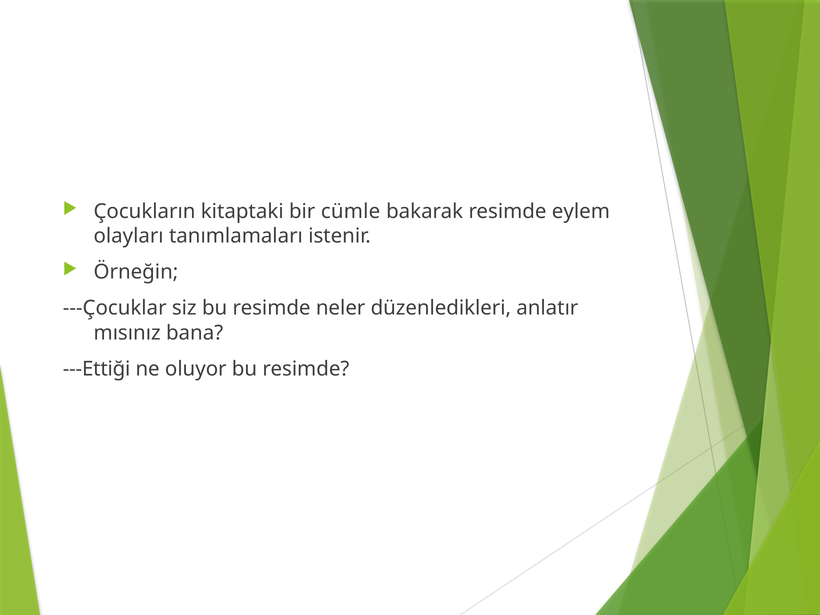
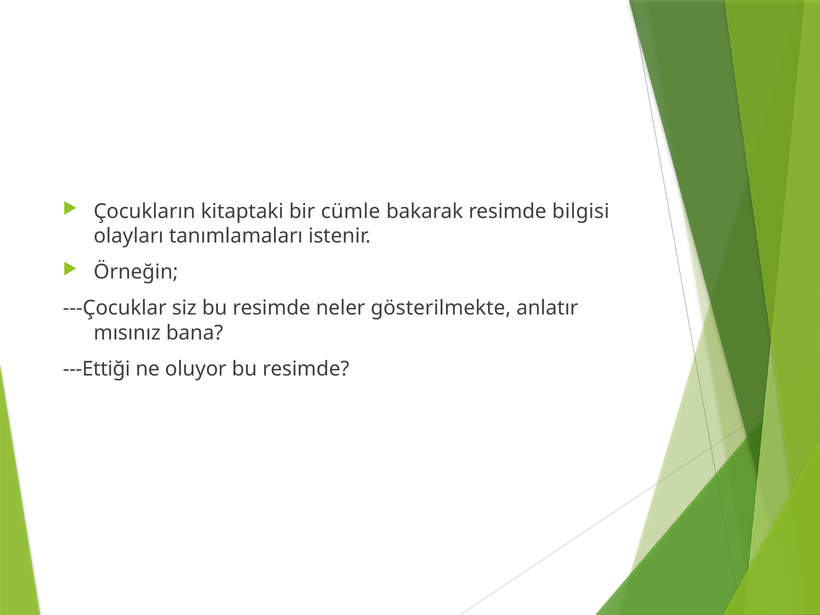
eylem: eylem -> bilgisi
düzenledikleri: düzenledikleri -> gösterilmekte
